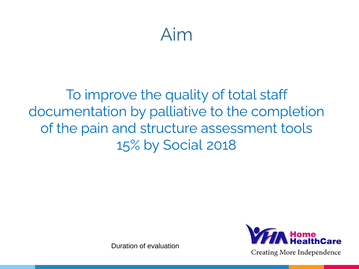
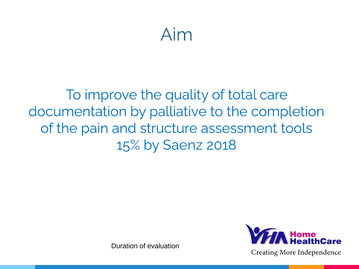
staff: staff -> care
Social: Social -> Saenz
